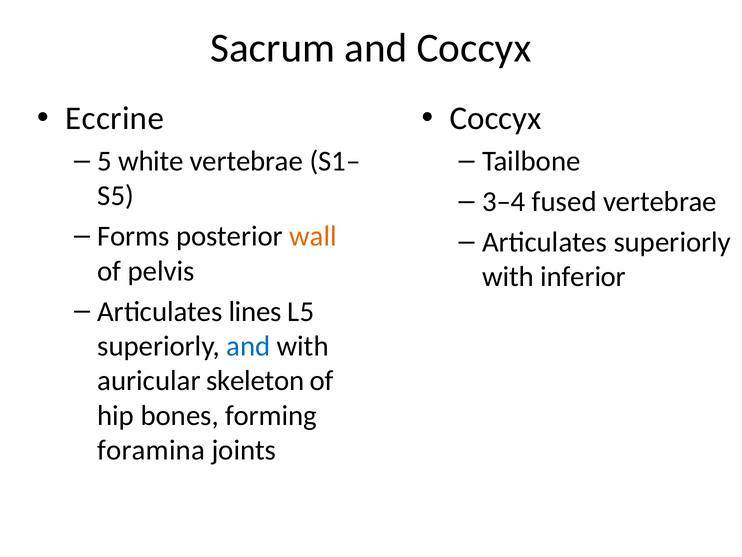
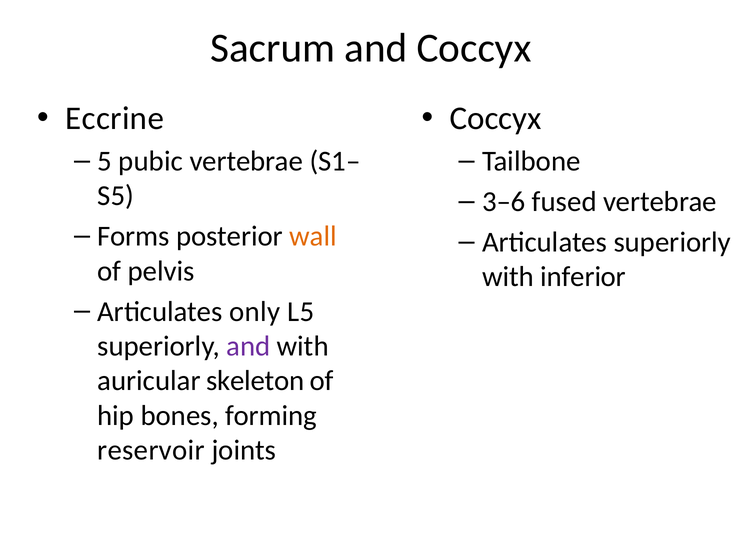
white: white -> pubic
3–4: 3–4 -> 3–6
lines: lines -> only
and at (248, 346) colour: blue -> purple
foramina: foramina -> reservoir
